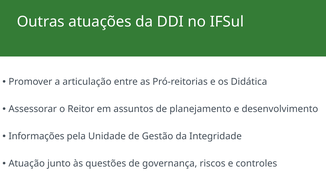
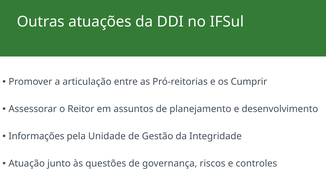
Didática: Didática -> Cumprir
